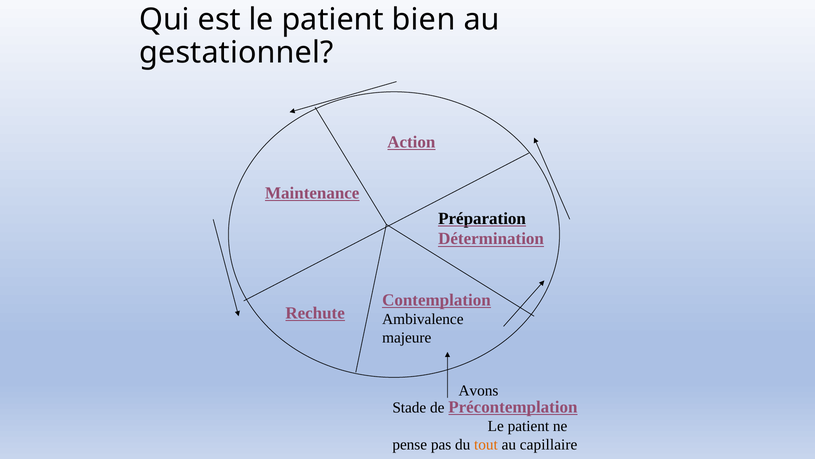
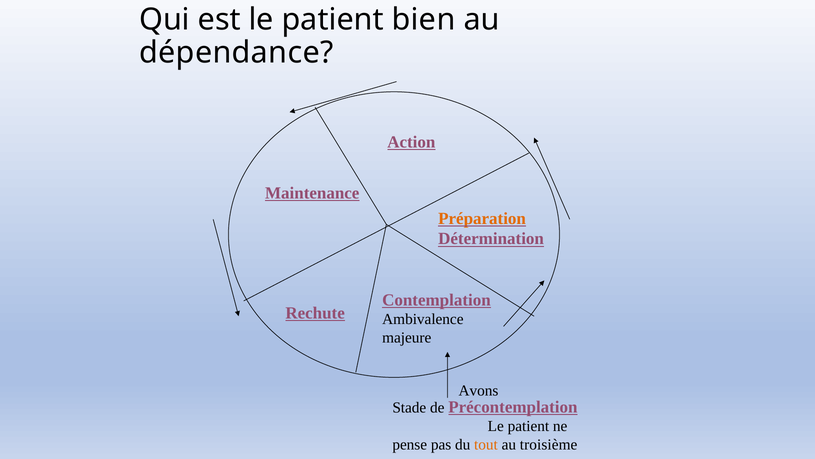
gestationnel: gestationnel -> dépendance
Préparation colour: black -> orange
capillaire: capillaire -> troisième
